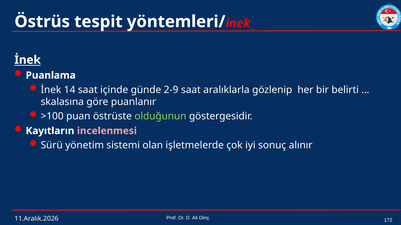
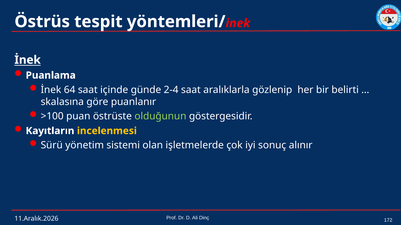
14: 14 -> 64
2-9: 2-9 -> 2-4
incelenmesi colour: pink -> yellow
